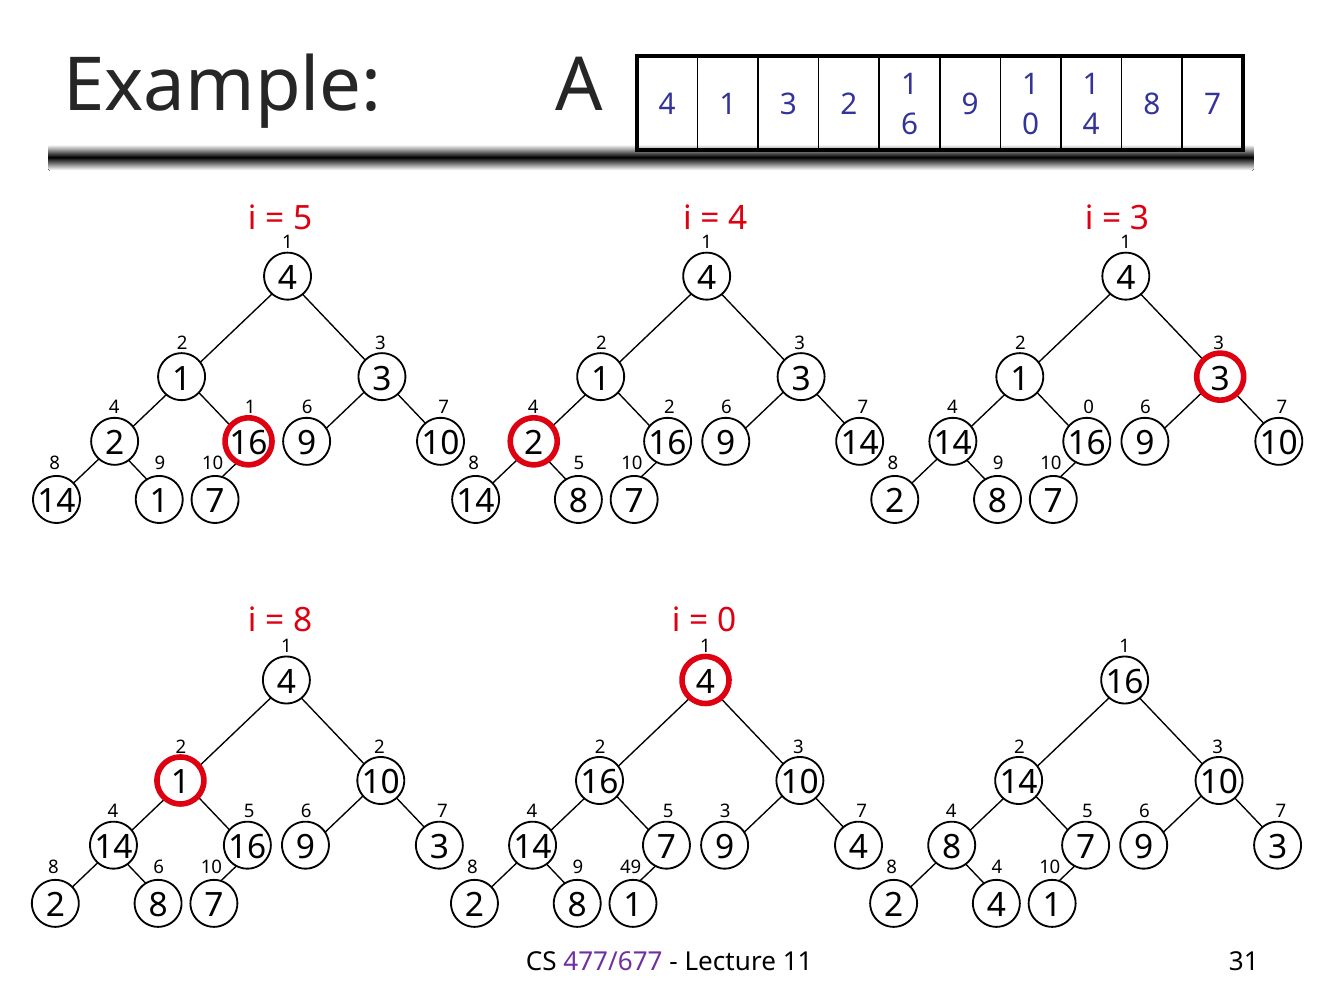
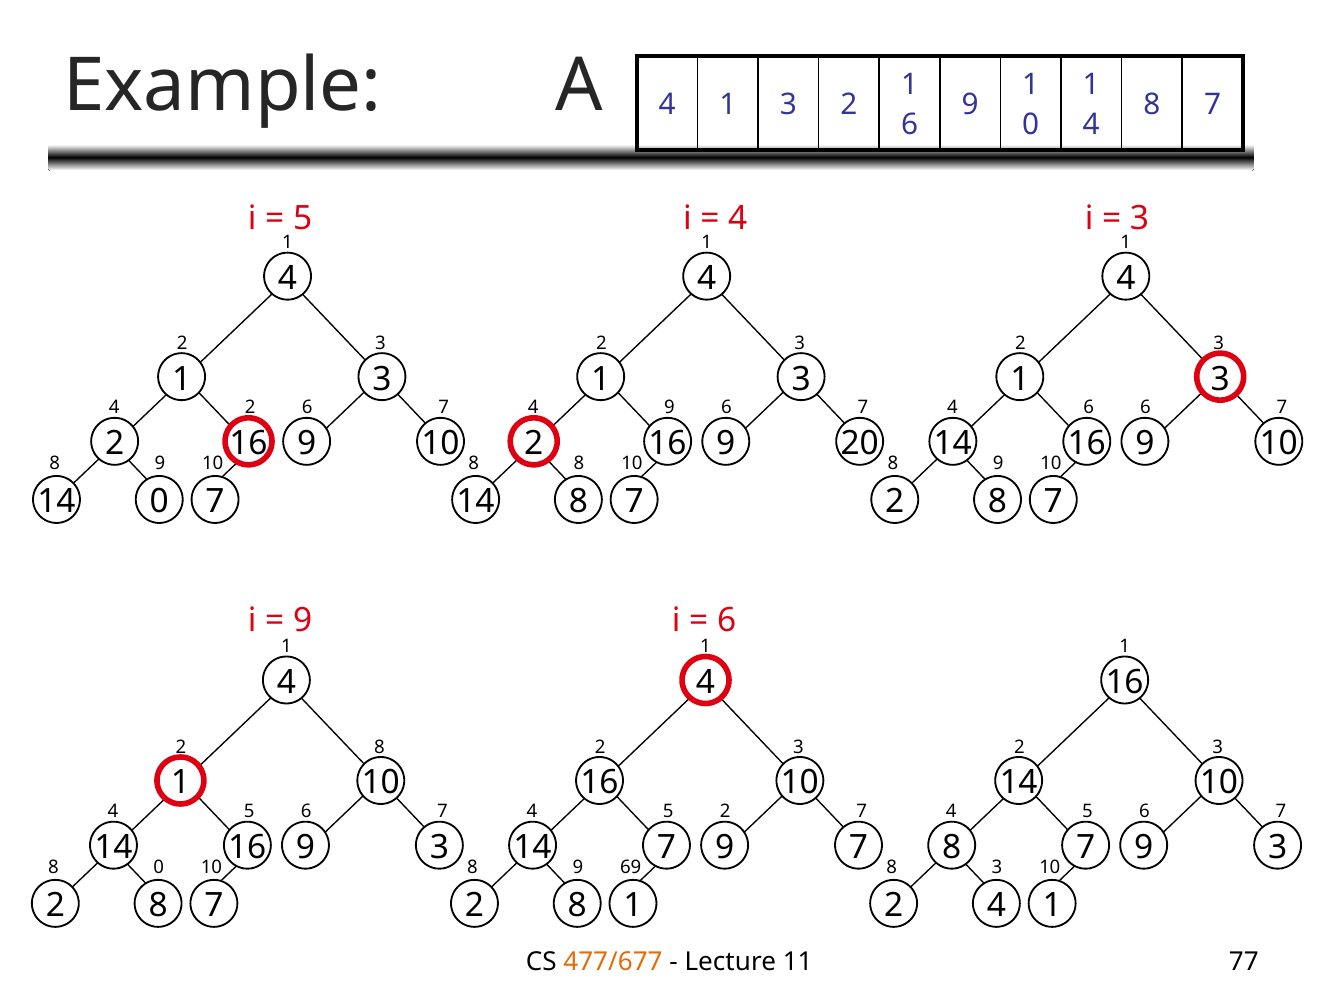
1 at (250, 407): 1 -> 2
4 2: 2 -> 9
4 0: 0 -> 6
9 14: 14 -> 20
8 5: 5 -> 8
1 at (159, 501): 1 -> 0
8 at (303, 620): 8 -> 9
0 at (727, 620): 0 -> 6
2 at (379, 746): 2 -> 8
5 3: 3 -> 2
9 4: 4 -> 7
8 6: 6 -> 0
49: 49 -> 69
8 4: 4 -> 3
477/677 colour: purple -> orange
31: 31 -> 77
